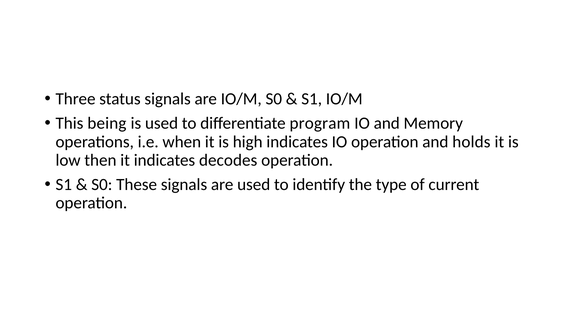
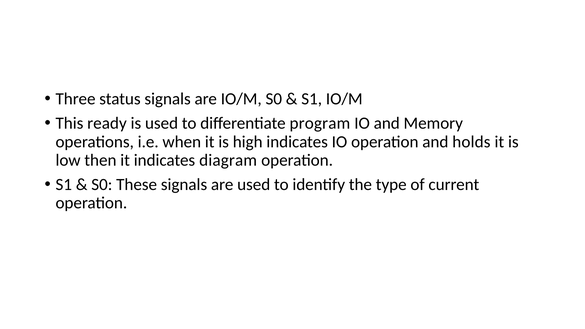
being: being -> ready
decodes: decodes -> diagram
